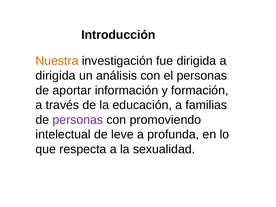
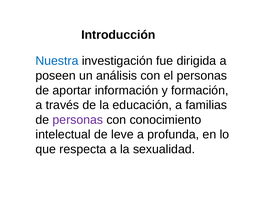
Nuestra colour: orange -> blue
dirigida at (56, 76): dirigida -> poseen
promoviendo: promoviendo -> conocimiento
